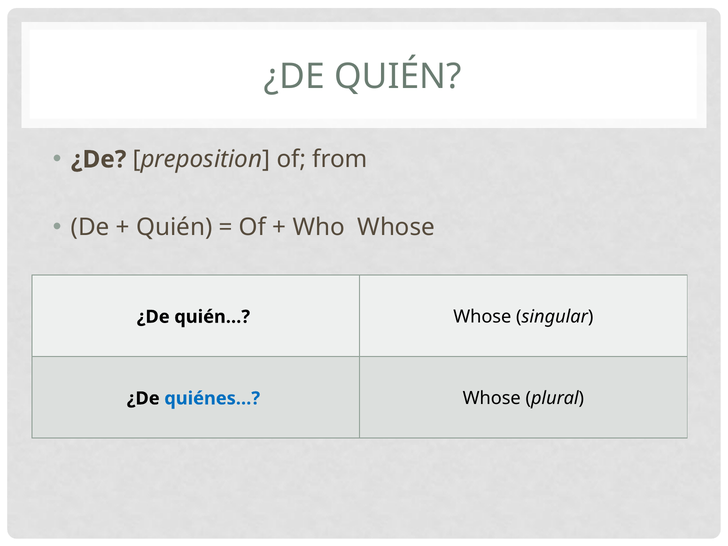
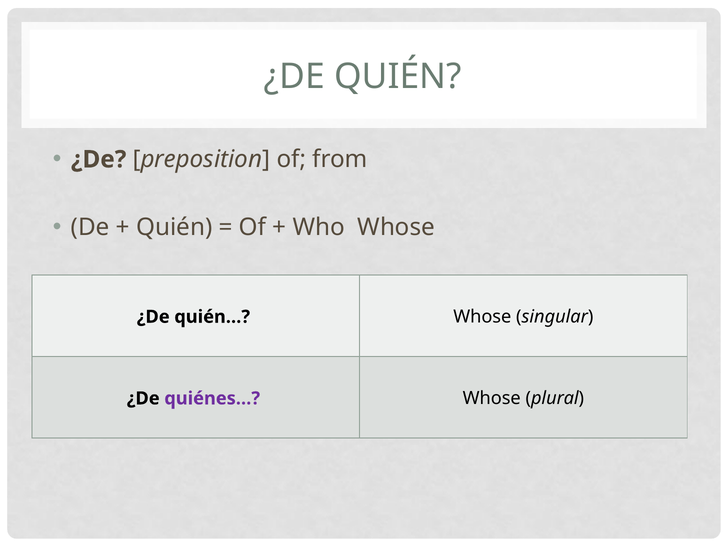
quiénes… colour: blue -> purple
